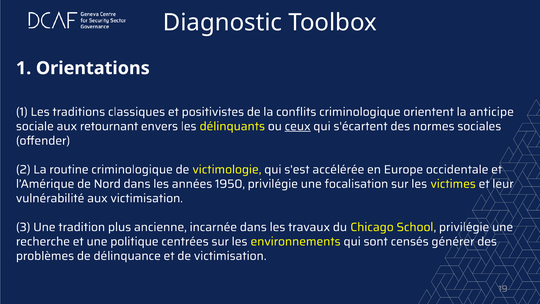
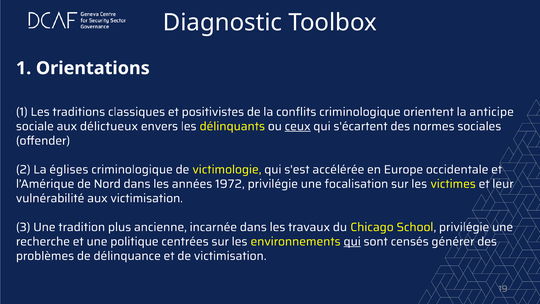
retournant: retournant -> délictueux
routine: routine -> églises
1950: 1950 -> 1972
qui at (352, 241) underline: none -> present
